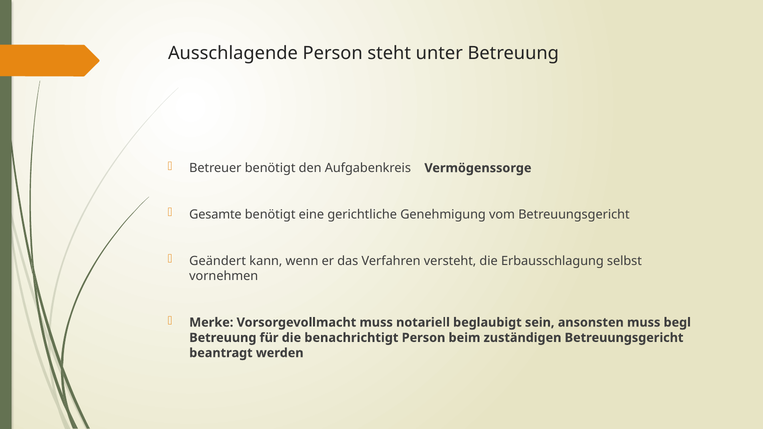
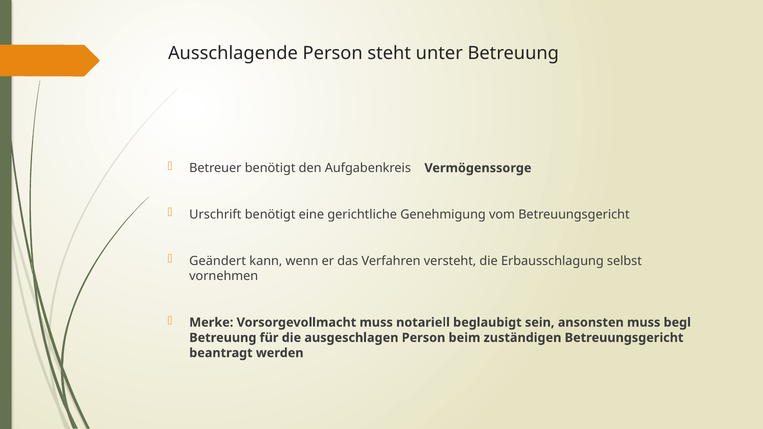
Gesamte: Gesamte -> Urschrift
benachrichtigt: benachrichtigt -> ausgeschlagen
